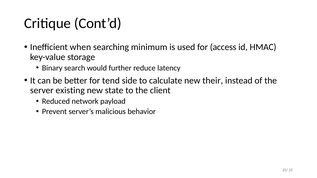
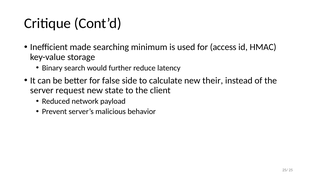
when: when -> made
tend: tend -> false
existing: existing -> request
